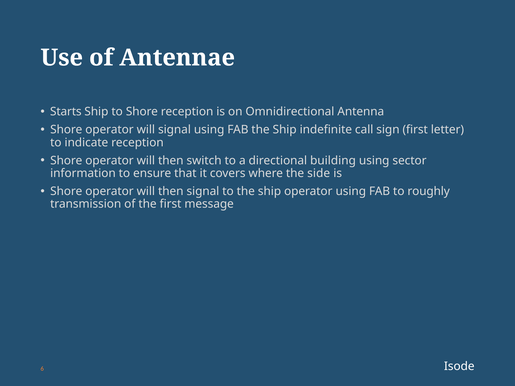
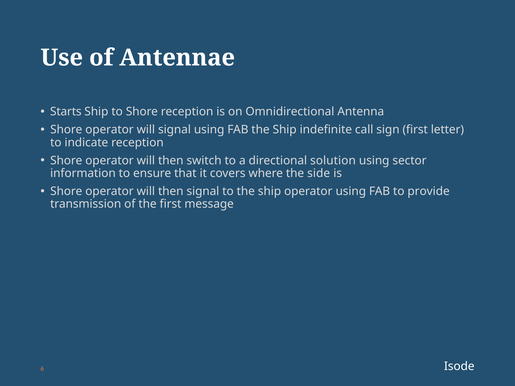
building: building -> solution
roughly: roughly -> provide
